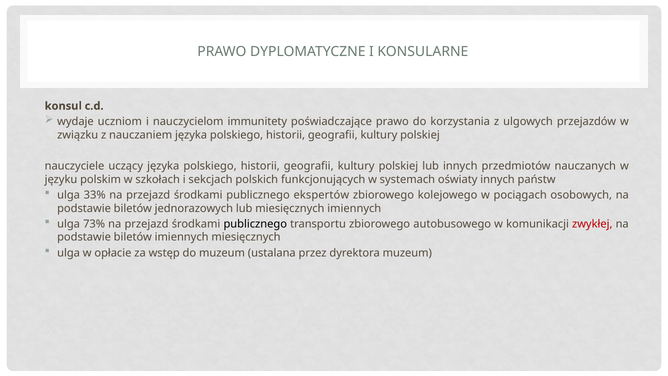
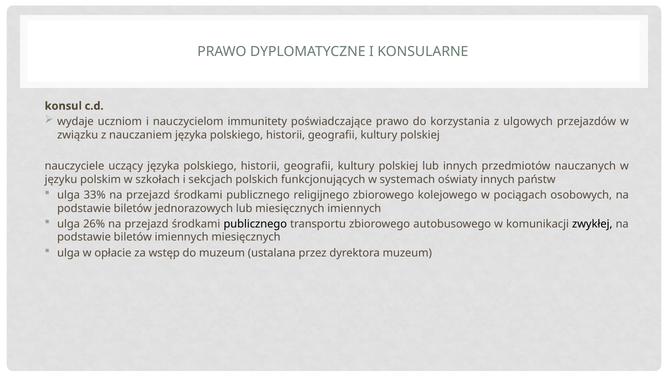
ekspertów: ekspertów -> religijnego
73%: 73% -> 26%
zwykłej colour: red -> black
